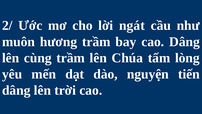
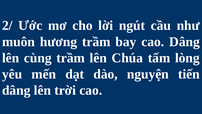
ngát: ngát -> ngút
